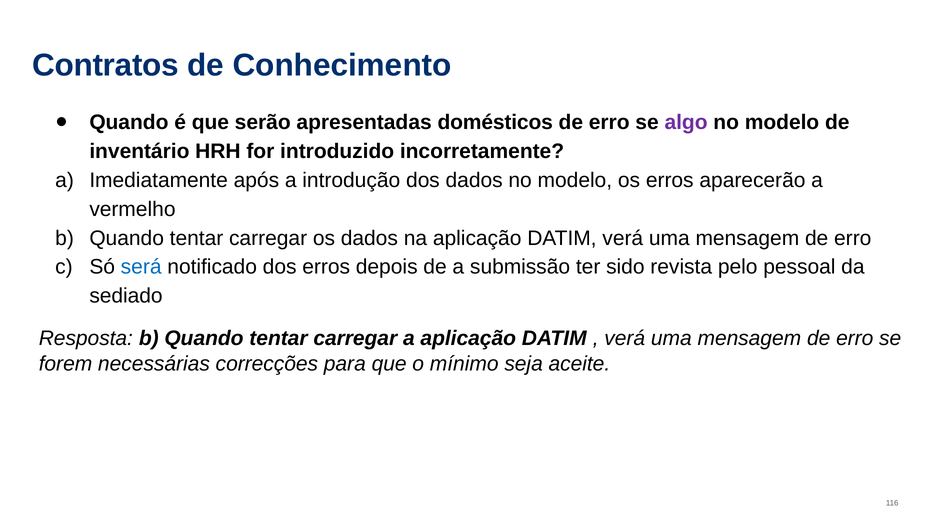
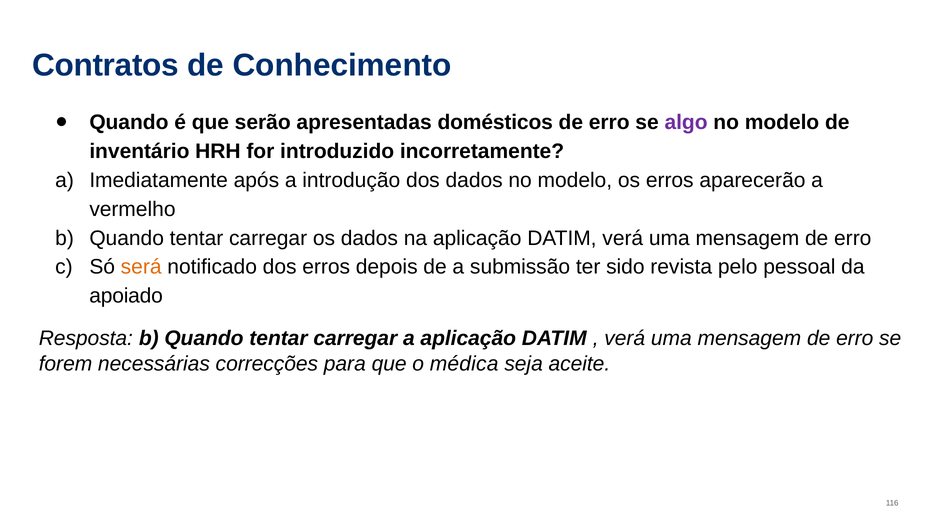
será colour: blue -> orange
sediado: sediado -> apoiado
mínimo: mínimo -> médica
